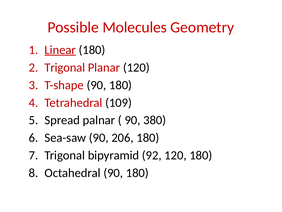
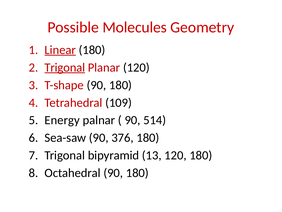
Trigonal at (65, 67) underline: none -> present
Spread: Spread -> Energy
380: 380 -> 514
206: 206 -> 376
92: 92 -> 13
